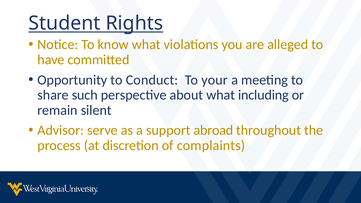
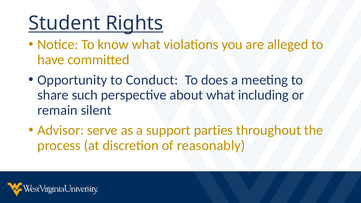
your: your -> does
abroad: abroad -> parties
complaints: complaints -> reasonably
